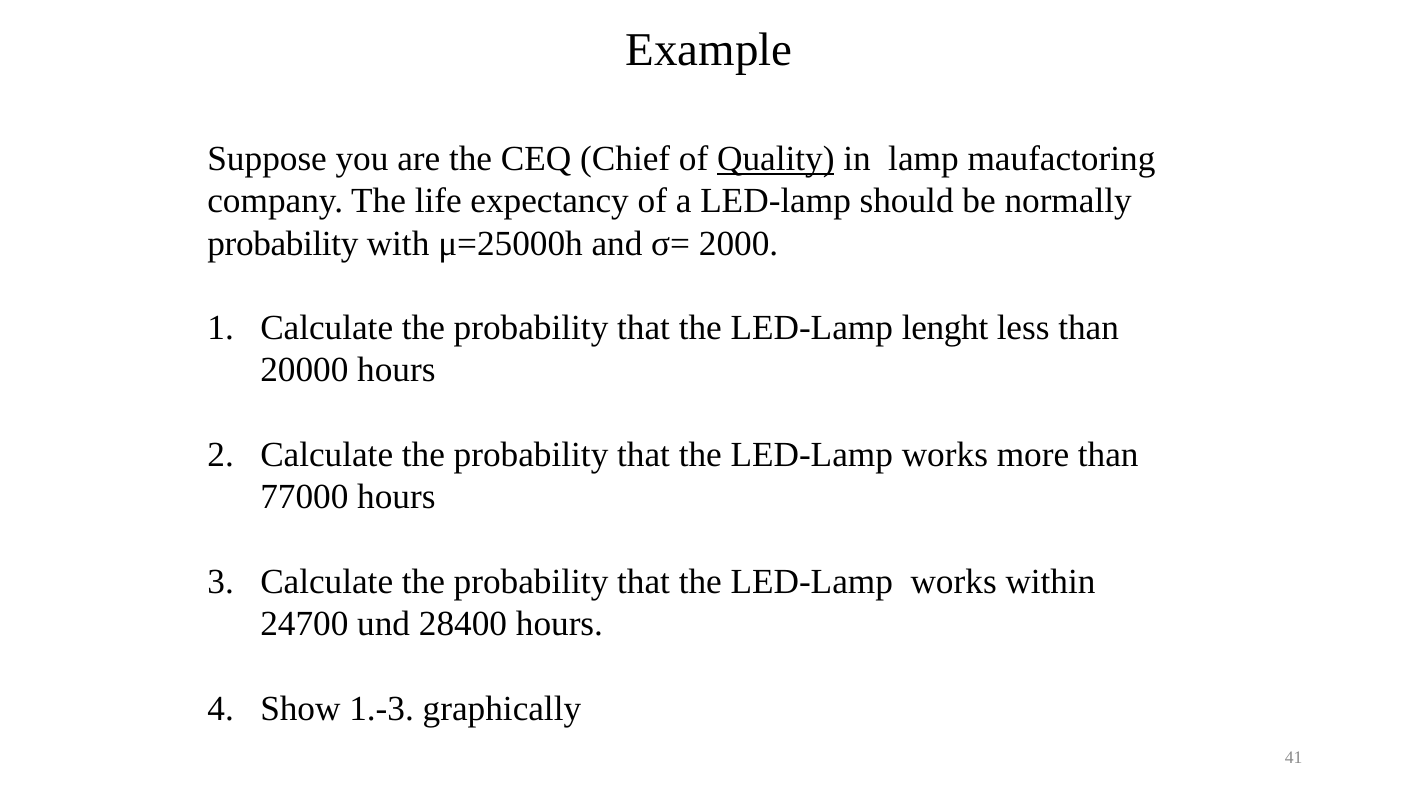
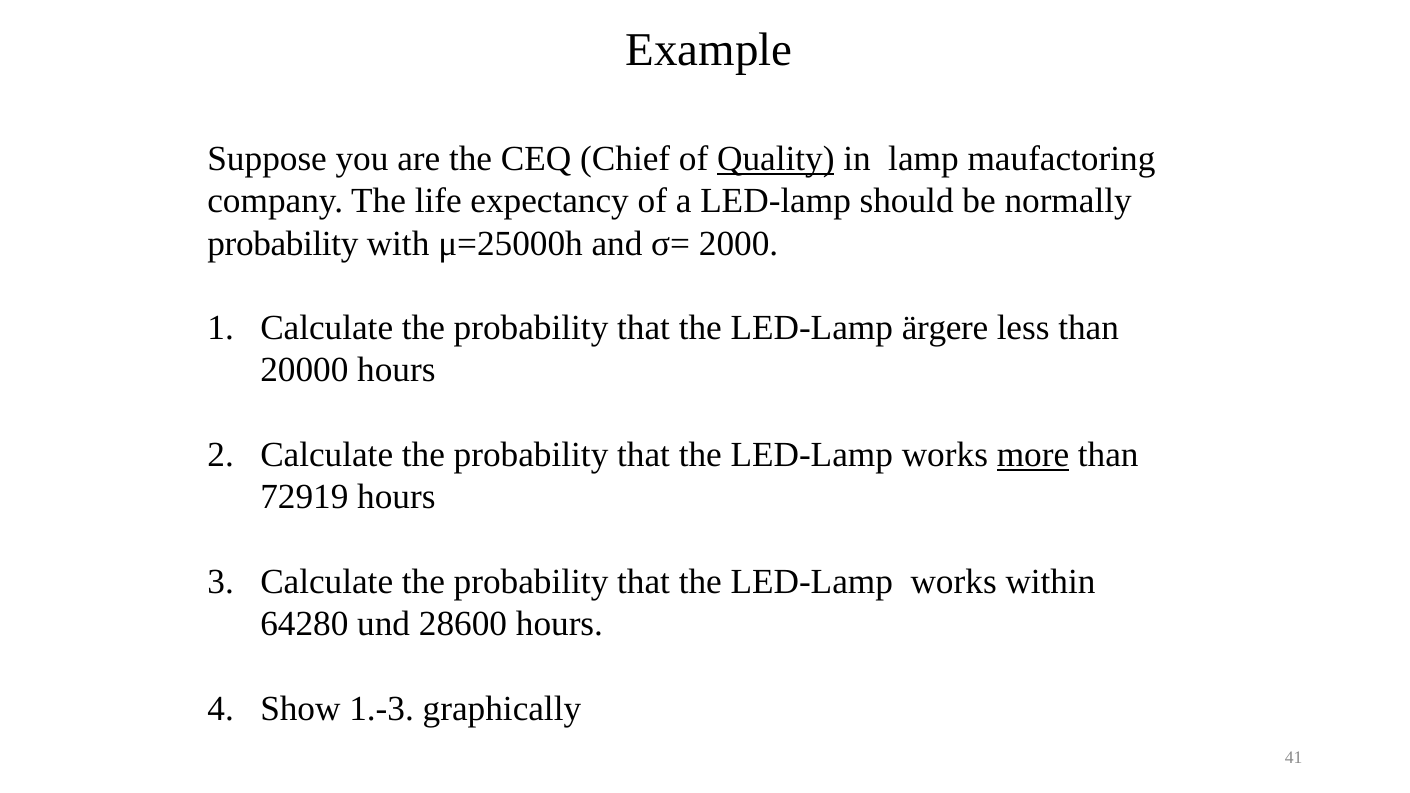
lenght: lenght -> ärgere
more underline: none -> present
77000: 77000 -> 72919
24700: 24700 -> 64280
28400: 28400 -> 28600
